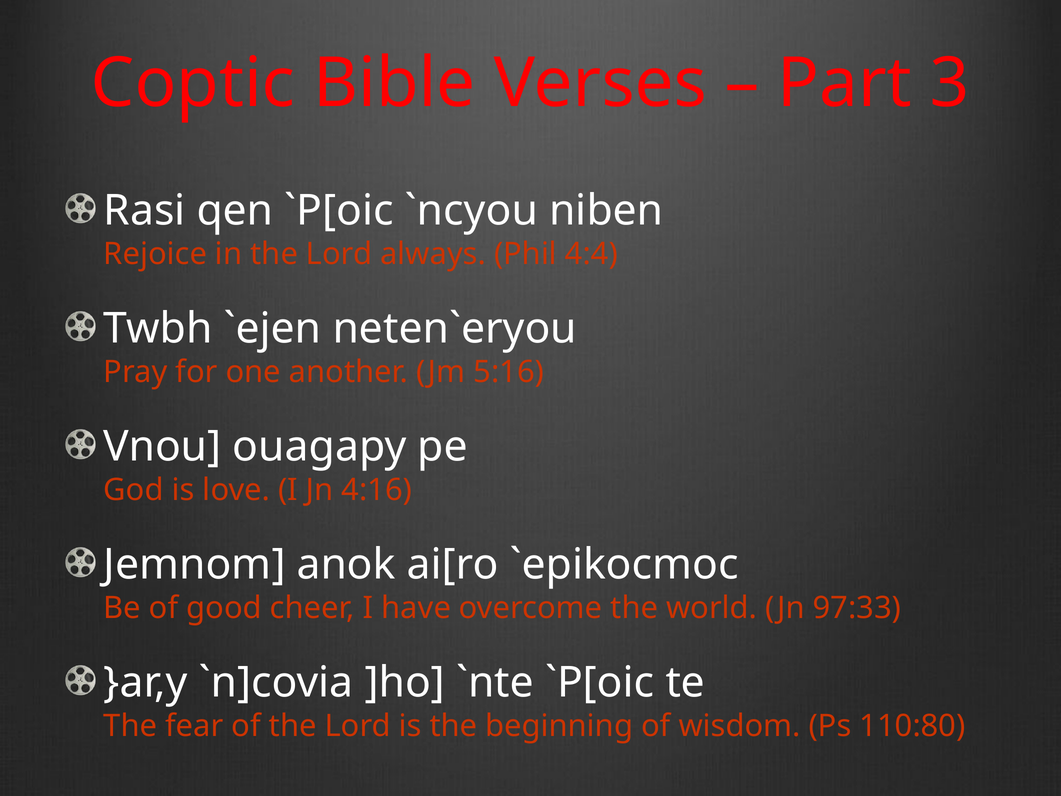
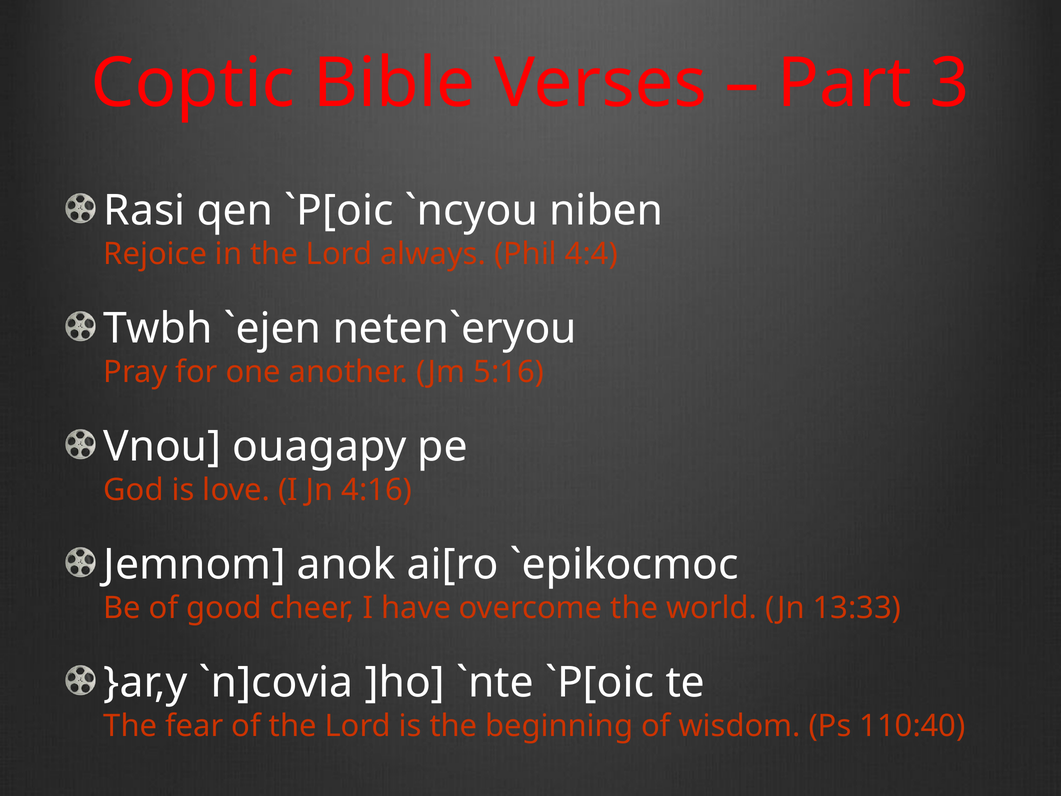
97:33: 97:33 -> 13:33
110:80: 110:80 -> 110:40
